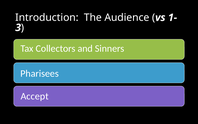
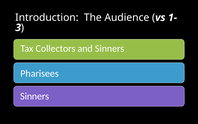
Accept at (35, 96): Accept -> Sinners
